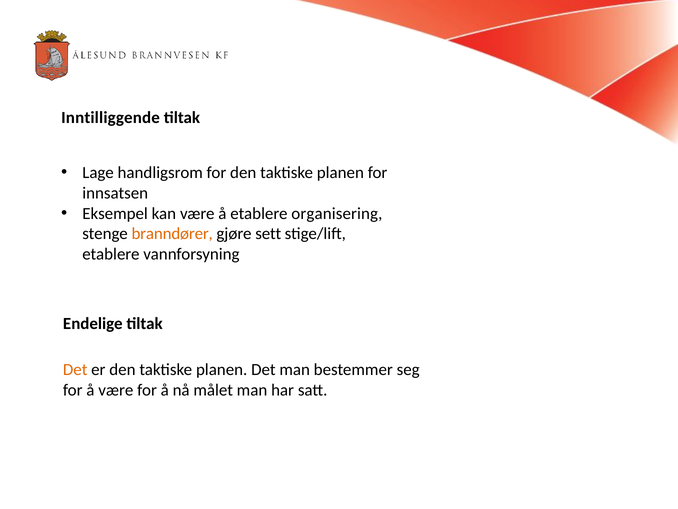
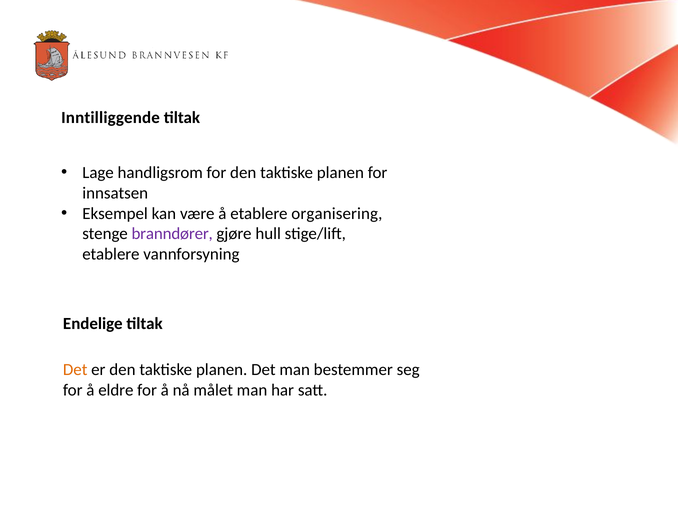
branndører colour: orange -> purple
sett: sett -> hull
å være: være -> eldre
